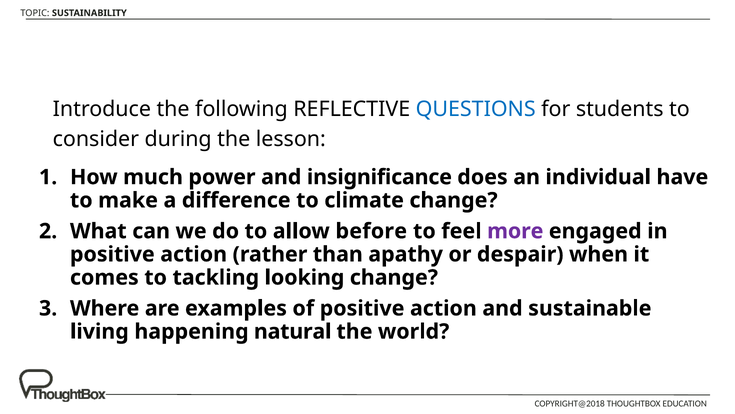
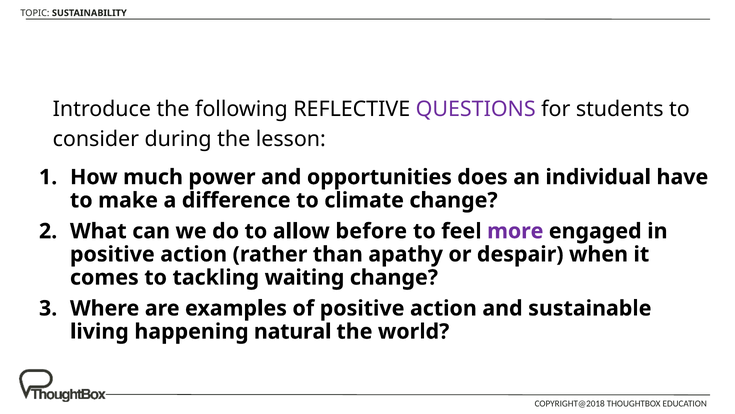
QUESTIONS colour: blue -> purple
insignificance: insignificance -> opportunities
looking: looking -> waiting
